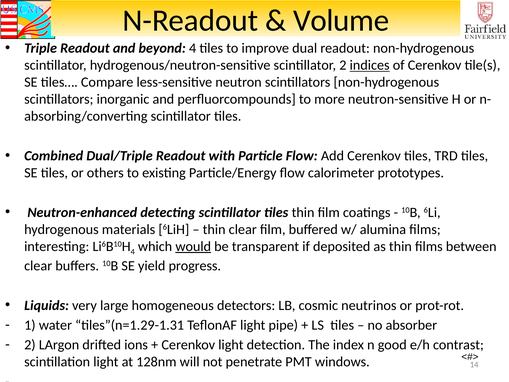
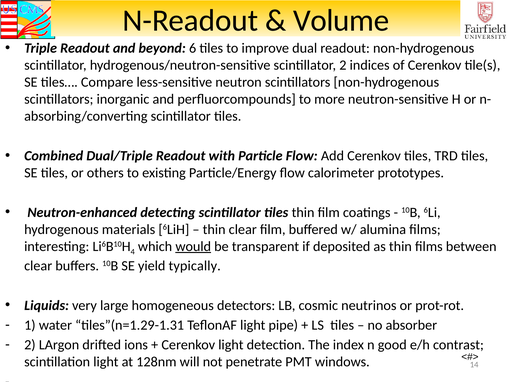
beyond 4: 4 -> 6
indices underline: present -> none
progress: progress -> typically
